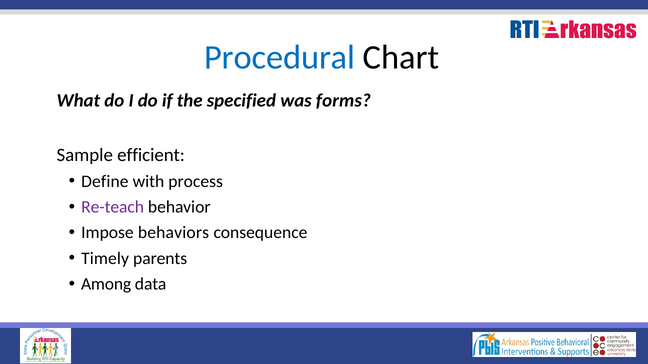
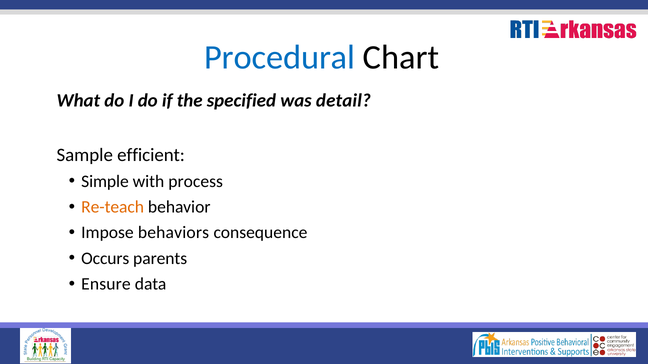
forms: forms -> detail
Define: Define -> Simple
Re-teach colour: purple -> orange
Timely: Timely -> Occurs
Among: Among -> Ensure
